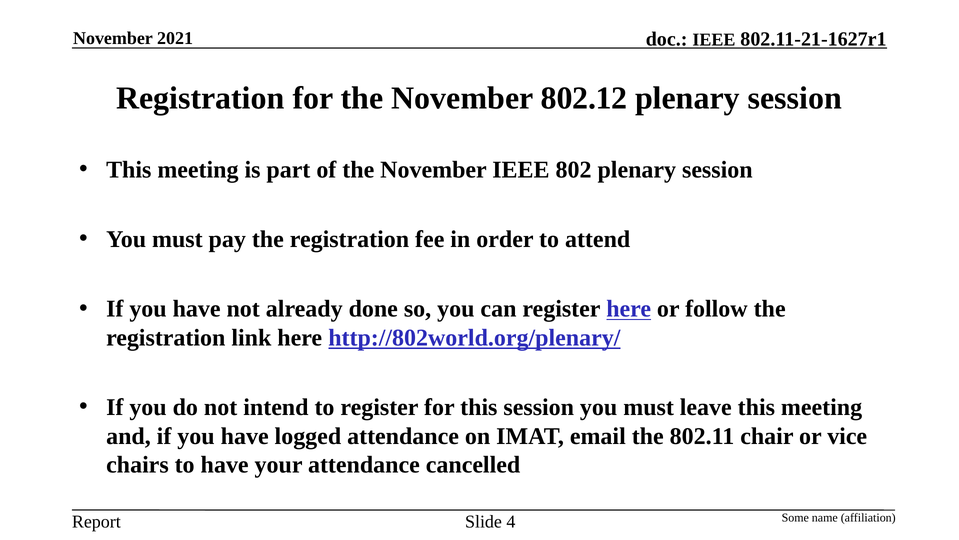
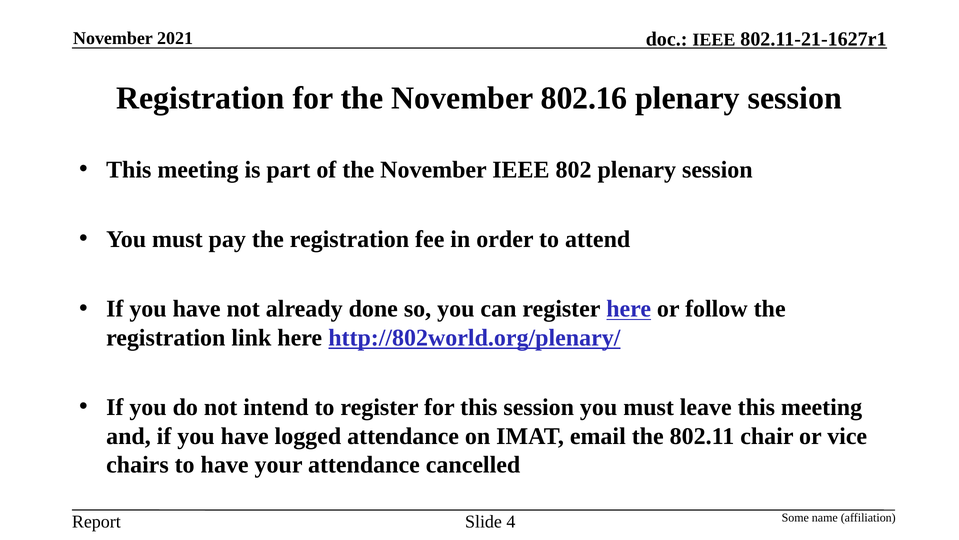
802.12: 802.12 -> 802.16
